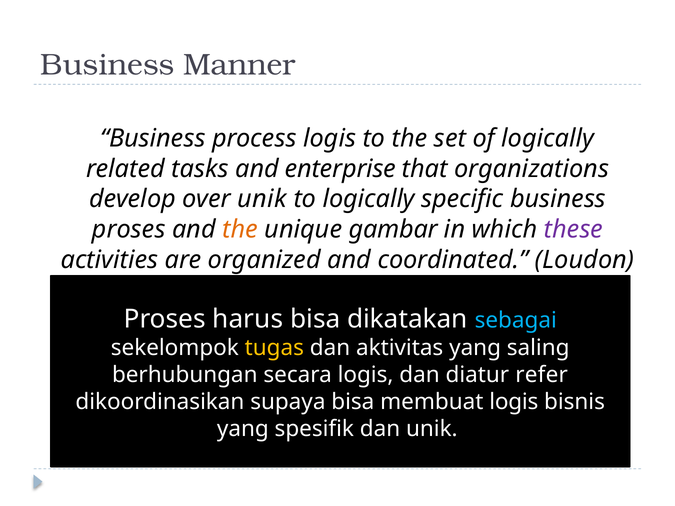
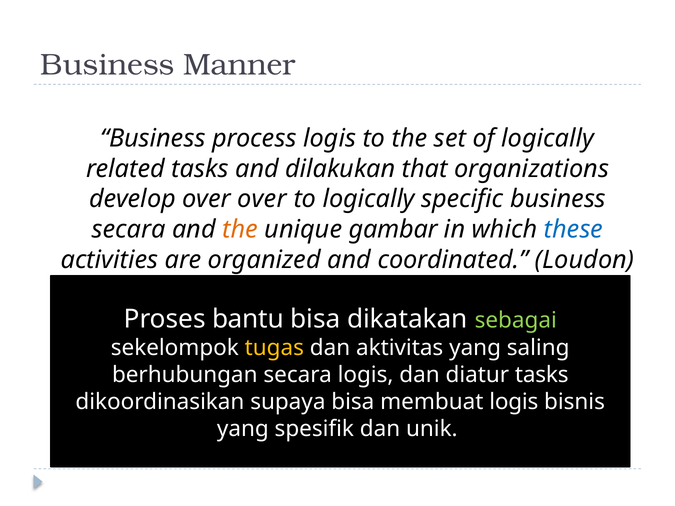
enterprise: enterprise -> dilakukan
over unik: unik -> over
proses at (129, 230): proses -> secara
these colour: purple -> blue
harus: harus -> bantu
sebagai colour: light blue -> light green
diatur refer: refer -> tasks
